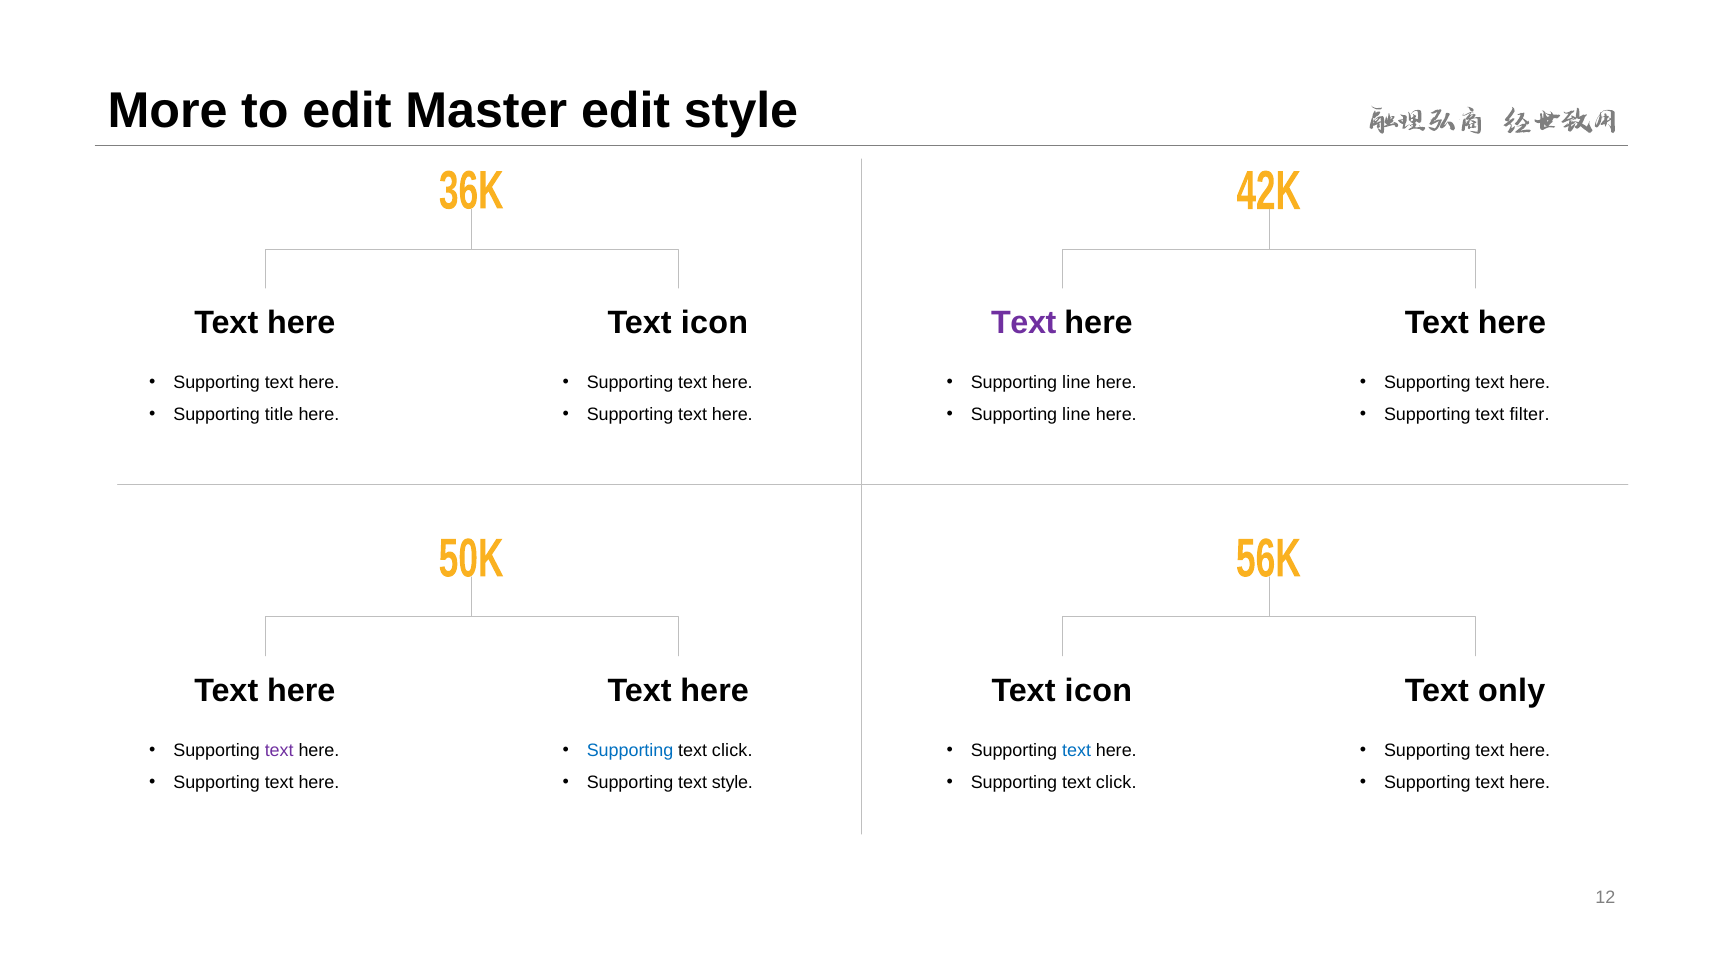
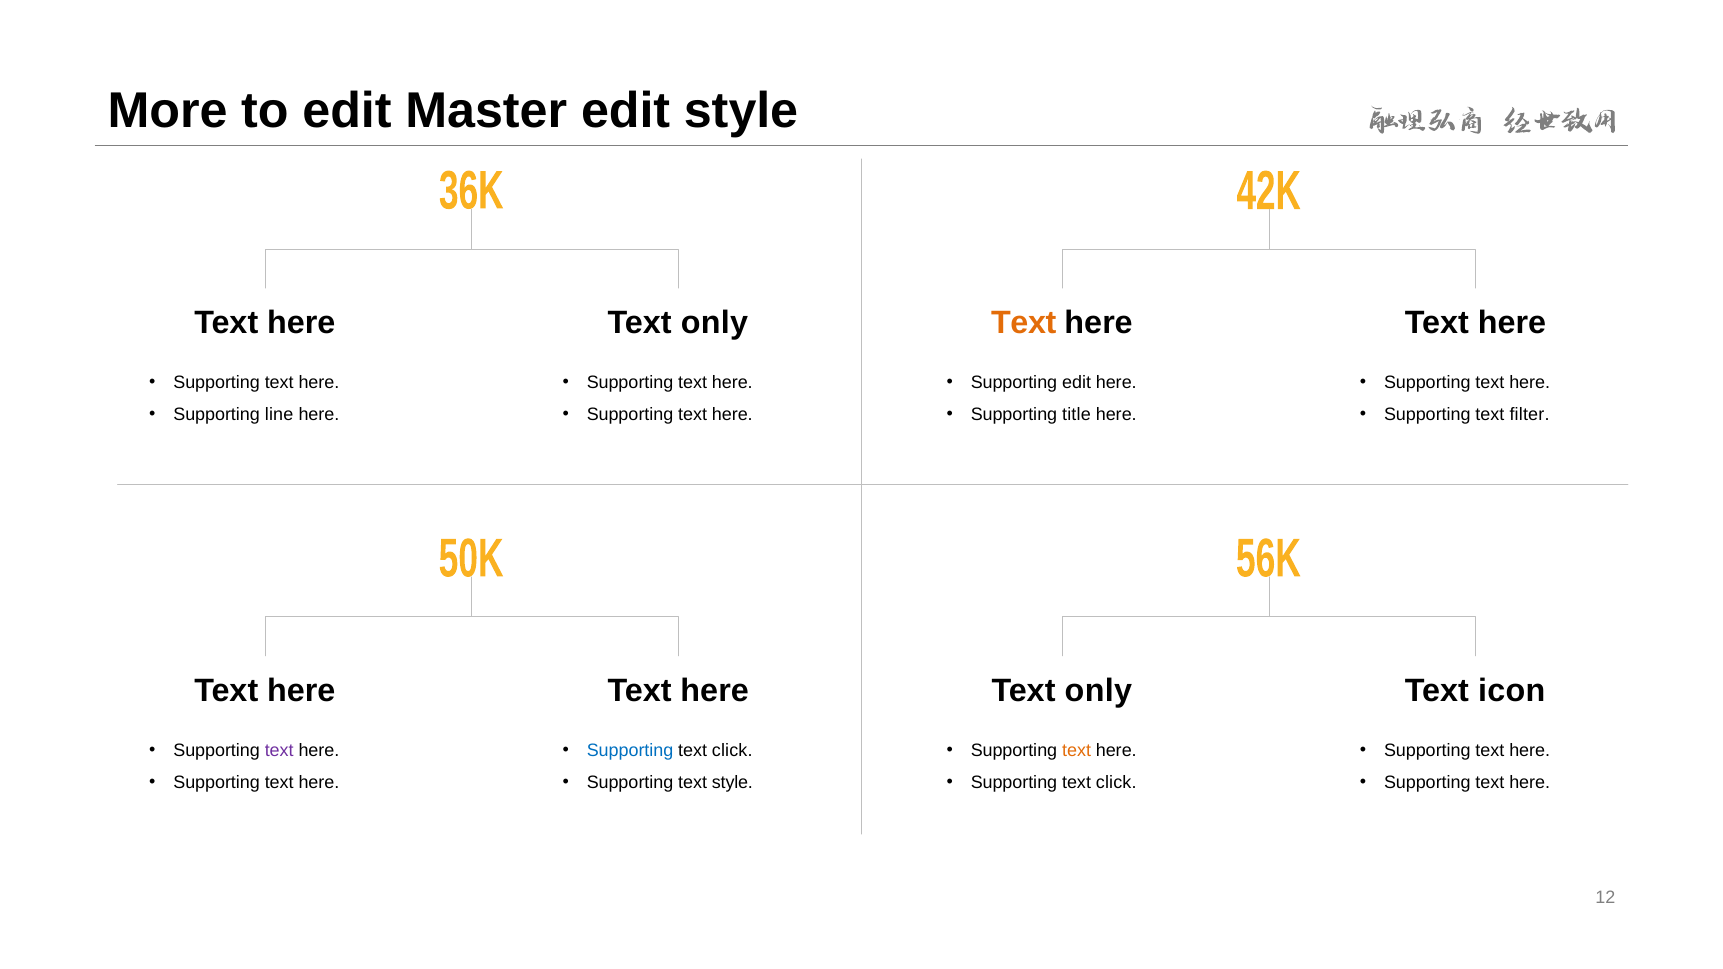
icon at (714, 323): icon -> only
Text at (1024, 323) colour: purple -> orange
line at (1076, 383): line -> edit
title: title -> line
line at (1076, 415): line -> title
icon at (1098, 691): icon -> only
only: only -> icon
text at (1077, 751) colour: blue -> orange
